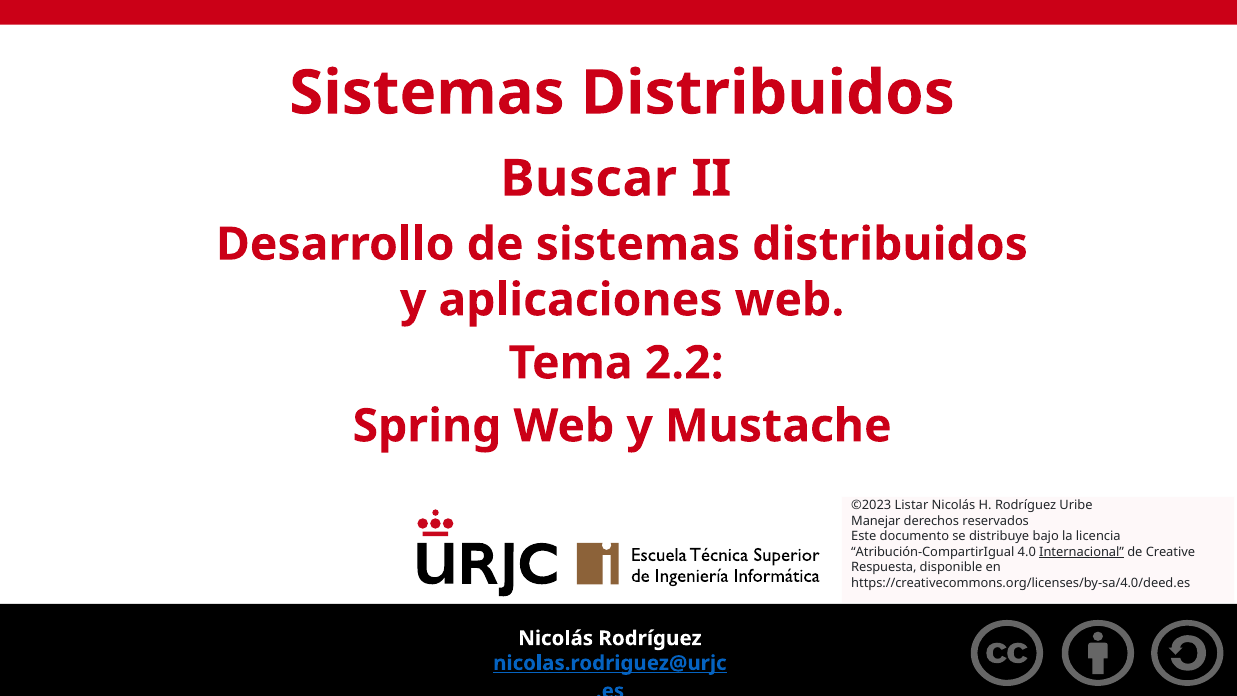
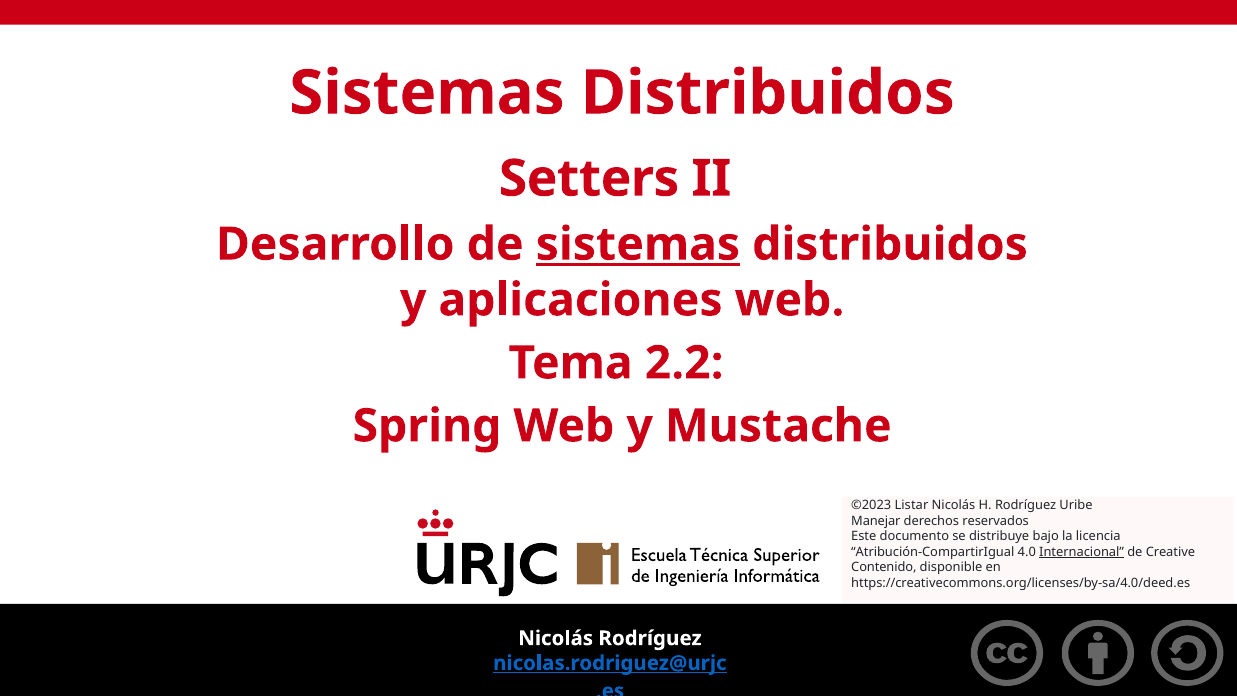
Buscar: Buscar -> Setters
sistemas at (638, 244) underline: none -> present
Respuesta: Respuesta -> Contenido
